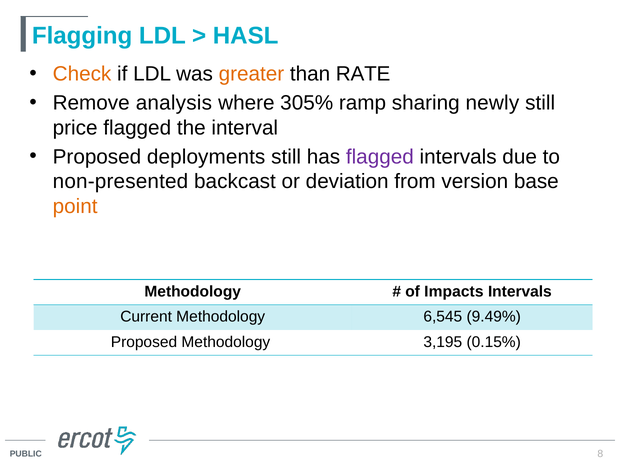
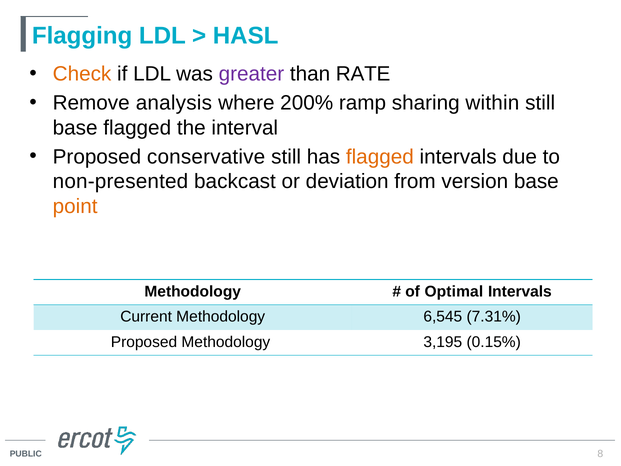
greater colour: orange -> purple
305%: 305% -> 200%
newly: newly -> within
price at (75, 128): price -> base
deployments: deployments -> conservative
flagged at (380, 157) colour: purple -> orange
Impacts: Impacts -> Optimal
9.49%: 9.49% -> 7.31%
